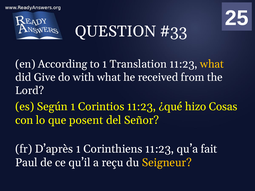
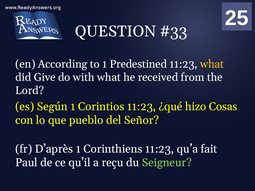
Translation: Translation -> Predestined
posent: posent -> pueblo
Seigneur colour: yellow -> light green
